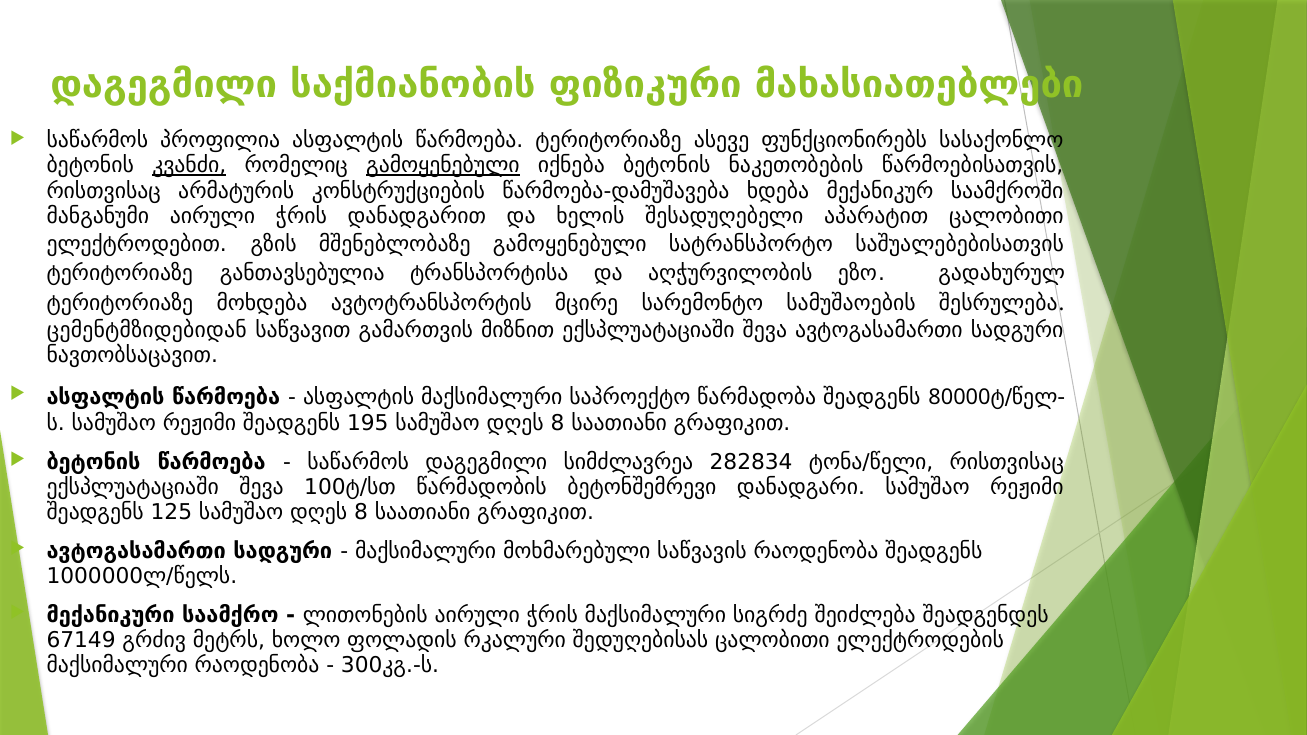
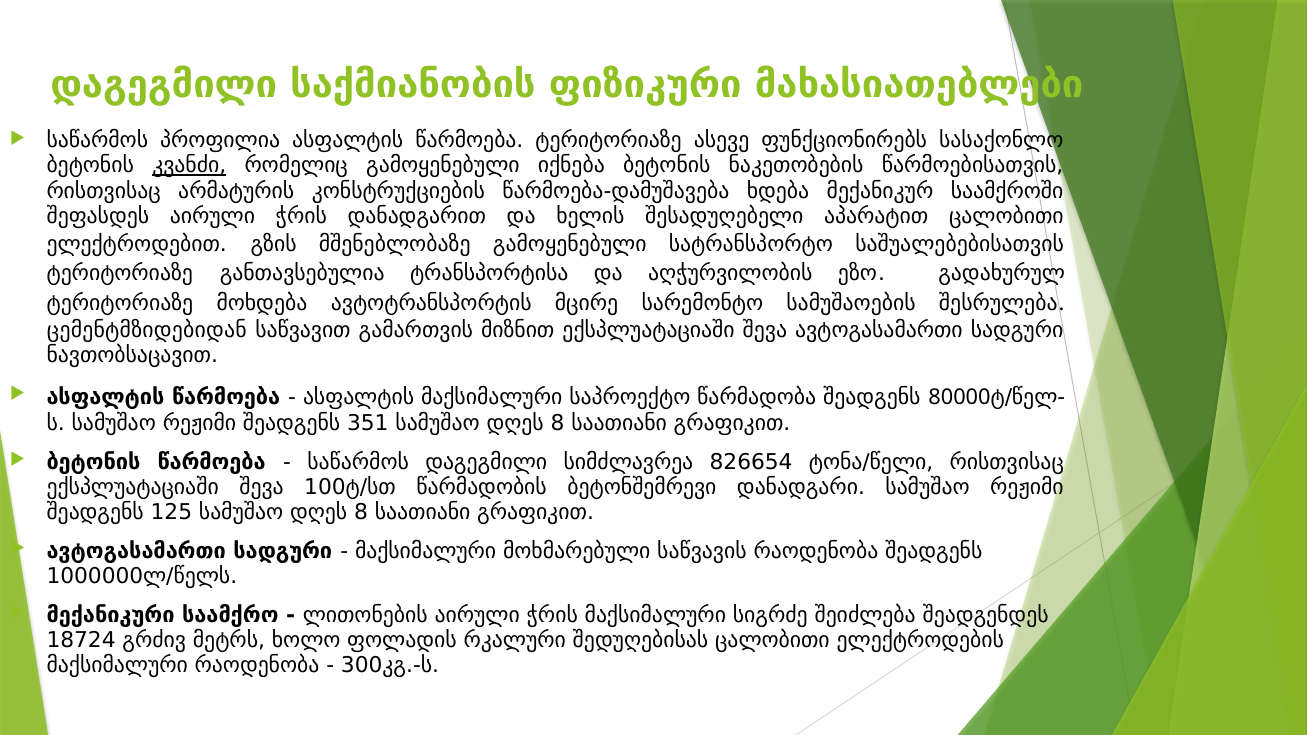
გამოყენებული at (443, 166) underline: present -> none
მანგანუმი: მანგანუმი -> შეფასდეს
195: 195 -> 351
282834: 282834 -> 826654
67149: 67149 -> 18724
